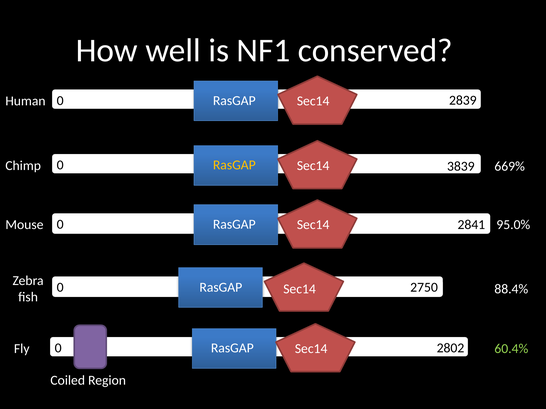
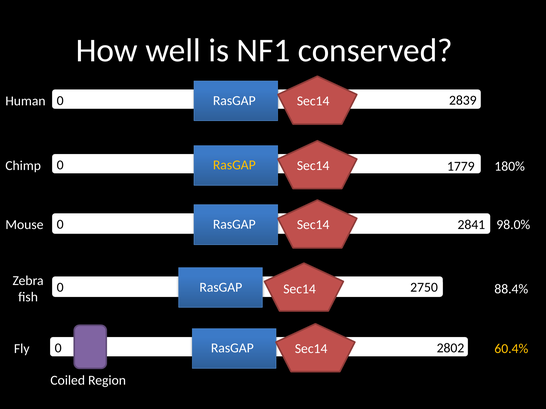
3839: 3839 -> 1779
669%: 669% -> 180%
95.0%: 95.0% -> 98.0%
60.4% colour: light green -> yellow
